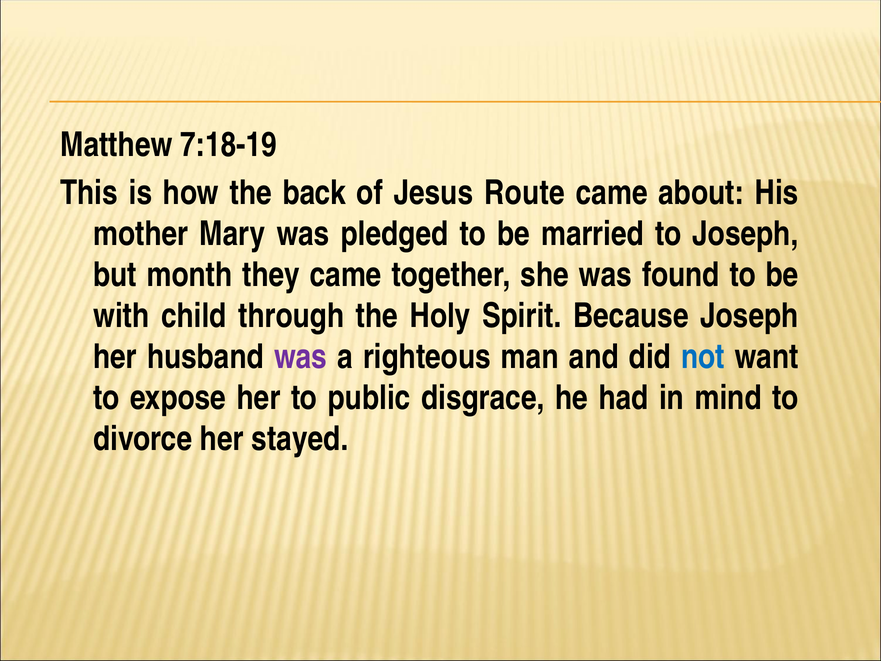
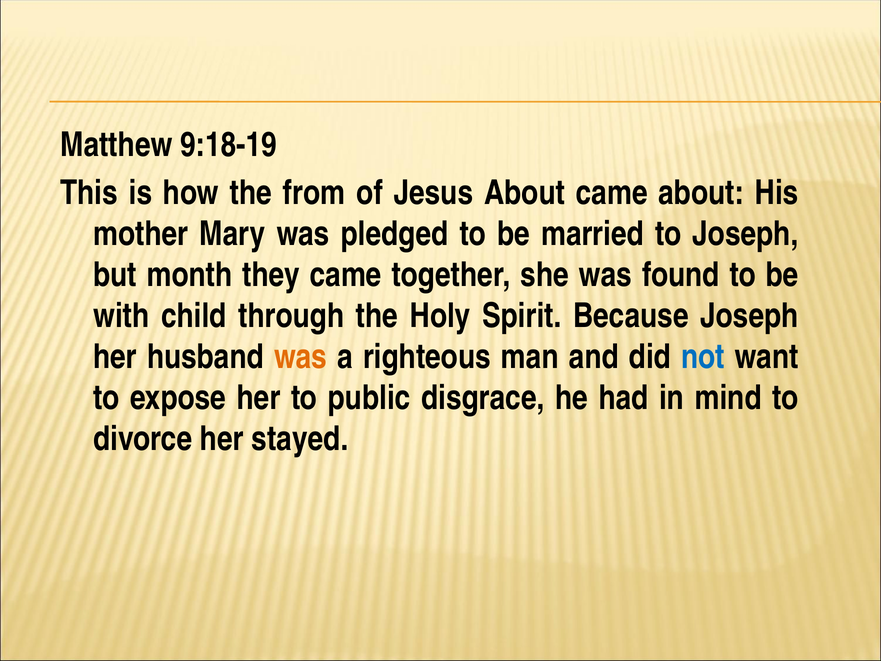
7:18-19: 7:18-19 -> 9:18-19
back: back -> from
Jesus Route: Route -> About
was at (301, 357) colour: purple -> orange
